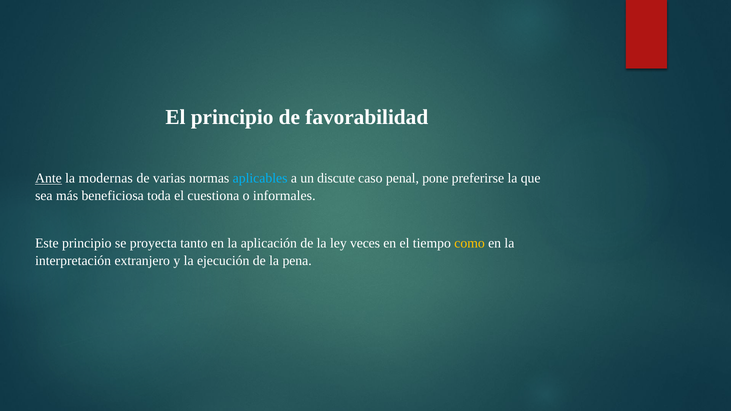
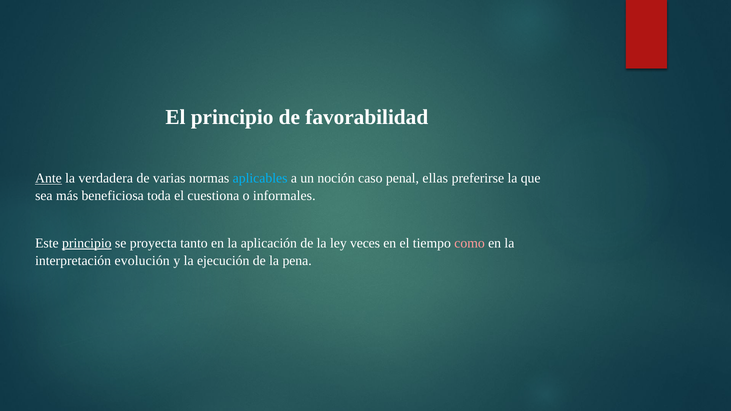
modernas: modernas -> verdadera
discute: discute -> noción
pone: pone -> ellas
principio at (87, 243) underline: none -> present
como colour: yellow -> pink
extranjero: extranjero -> evolución
